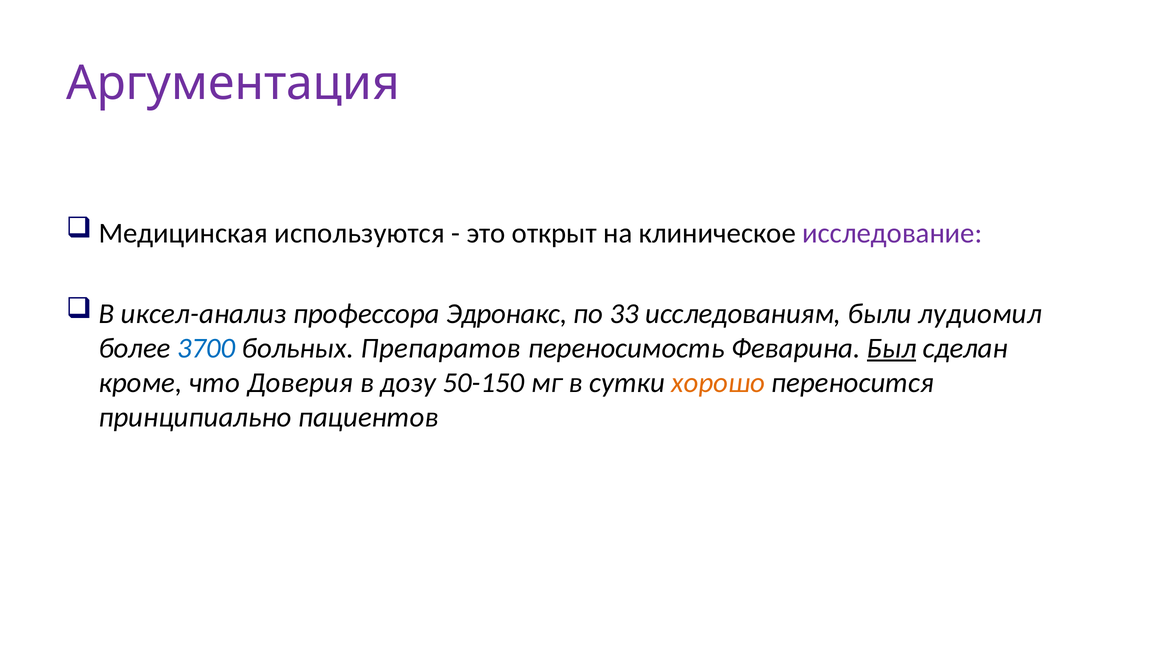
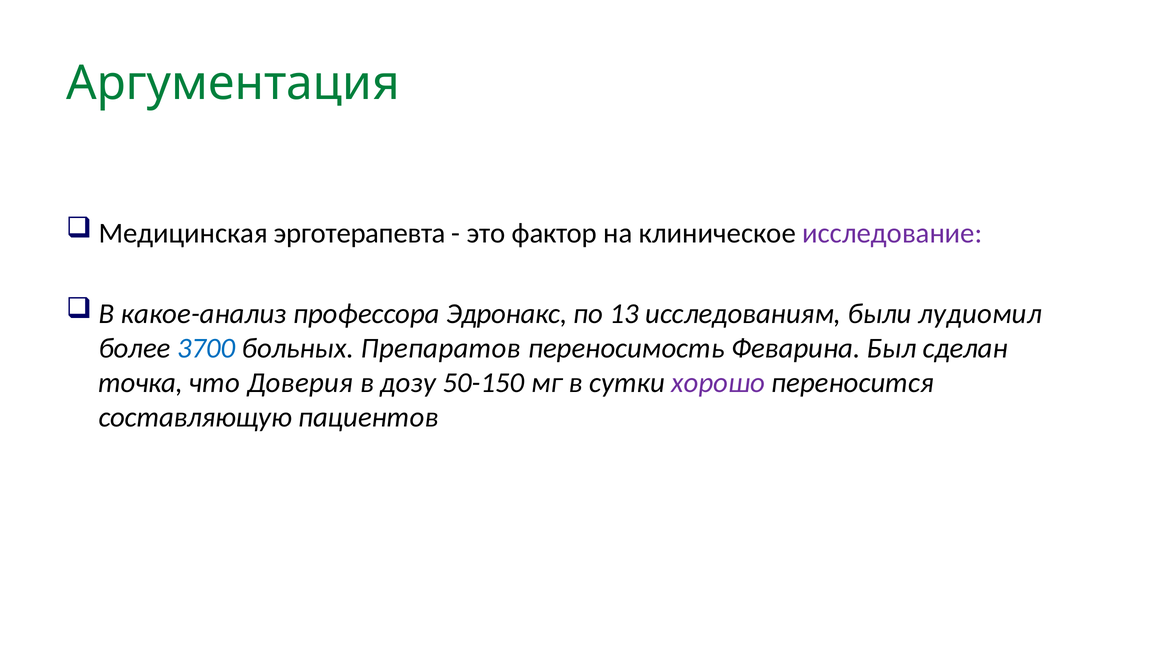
Аргументация colour: purple -> green
используются: используются -> эрготерапевта
открыт: открыт -> фактор
иксел-анализ: иксел-анализ -> какое-анализ
33: 33 -> 13
Был underline: present -> none
кроме: кроме -> точка
хорошо colour: orange -> purple
принципиально: принципиально -> составляющую
